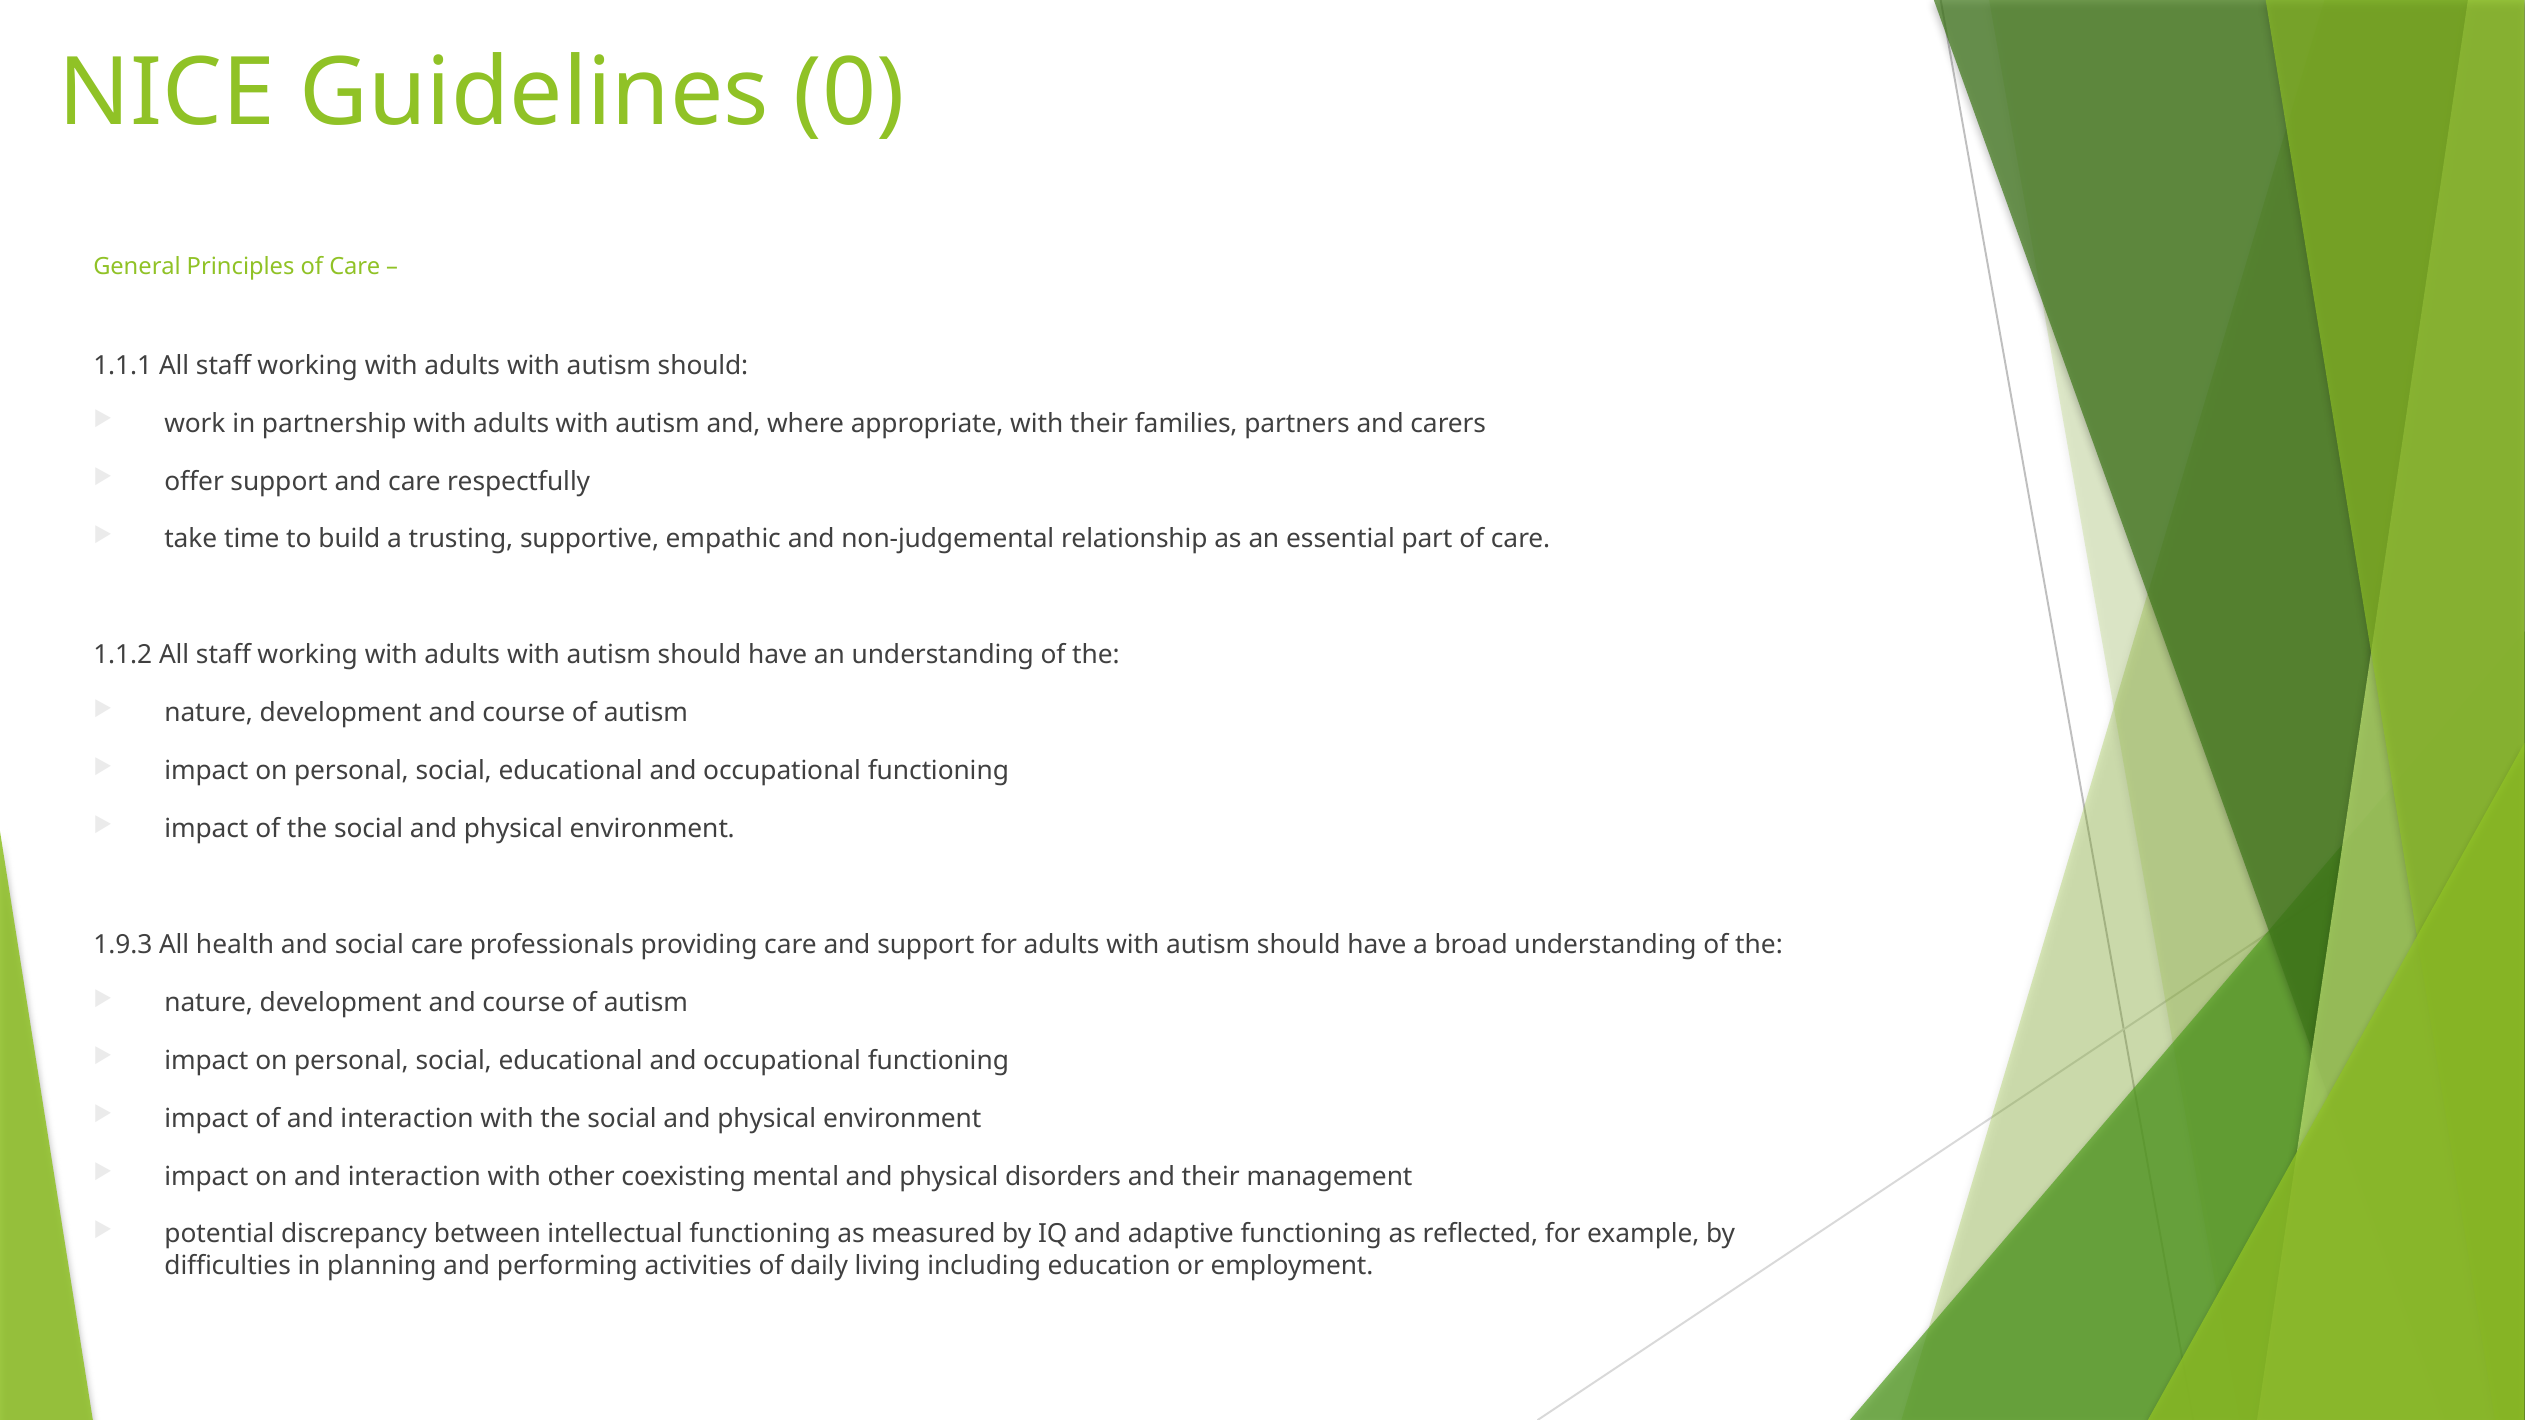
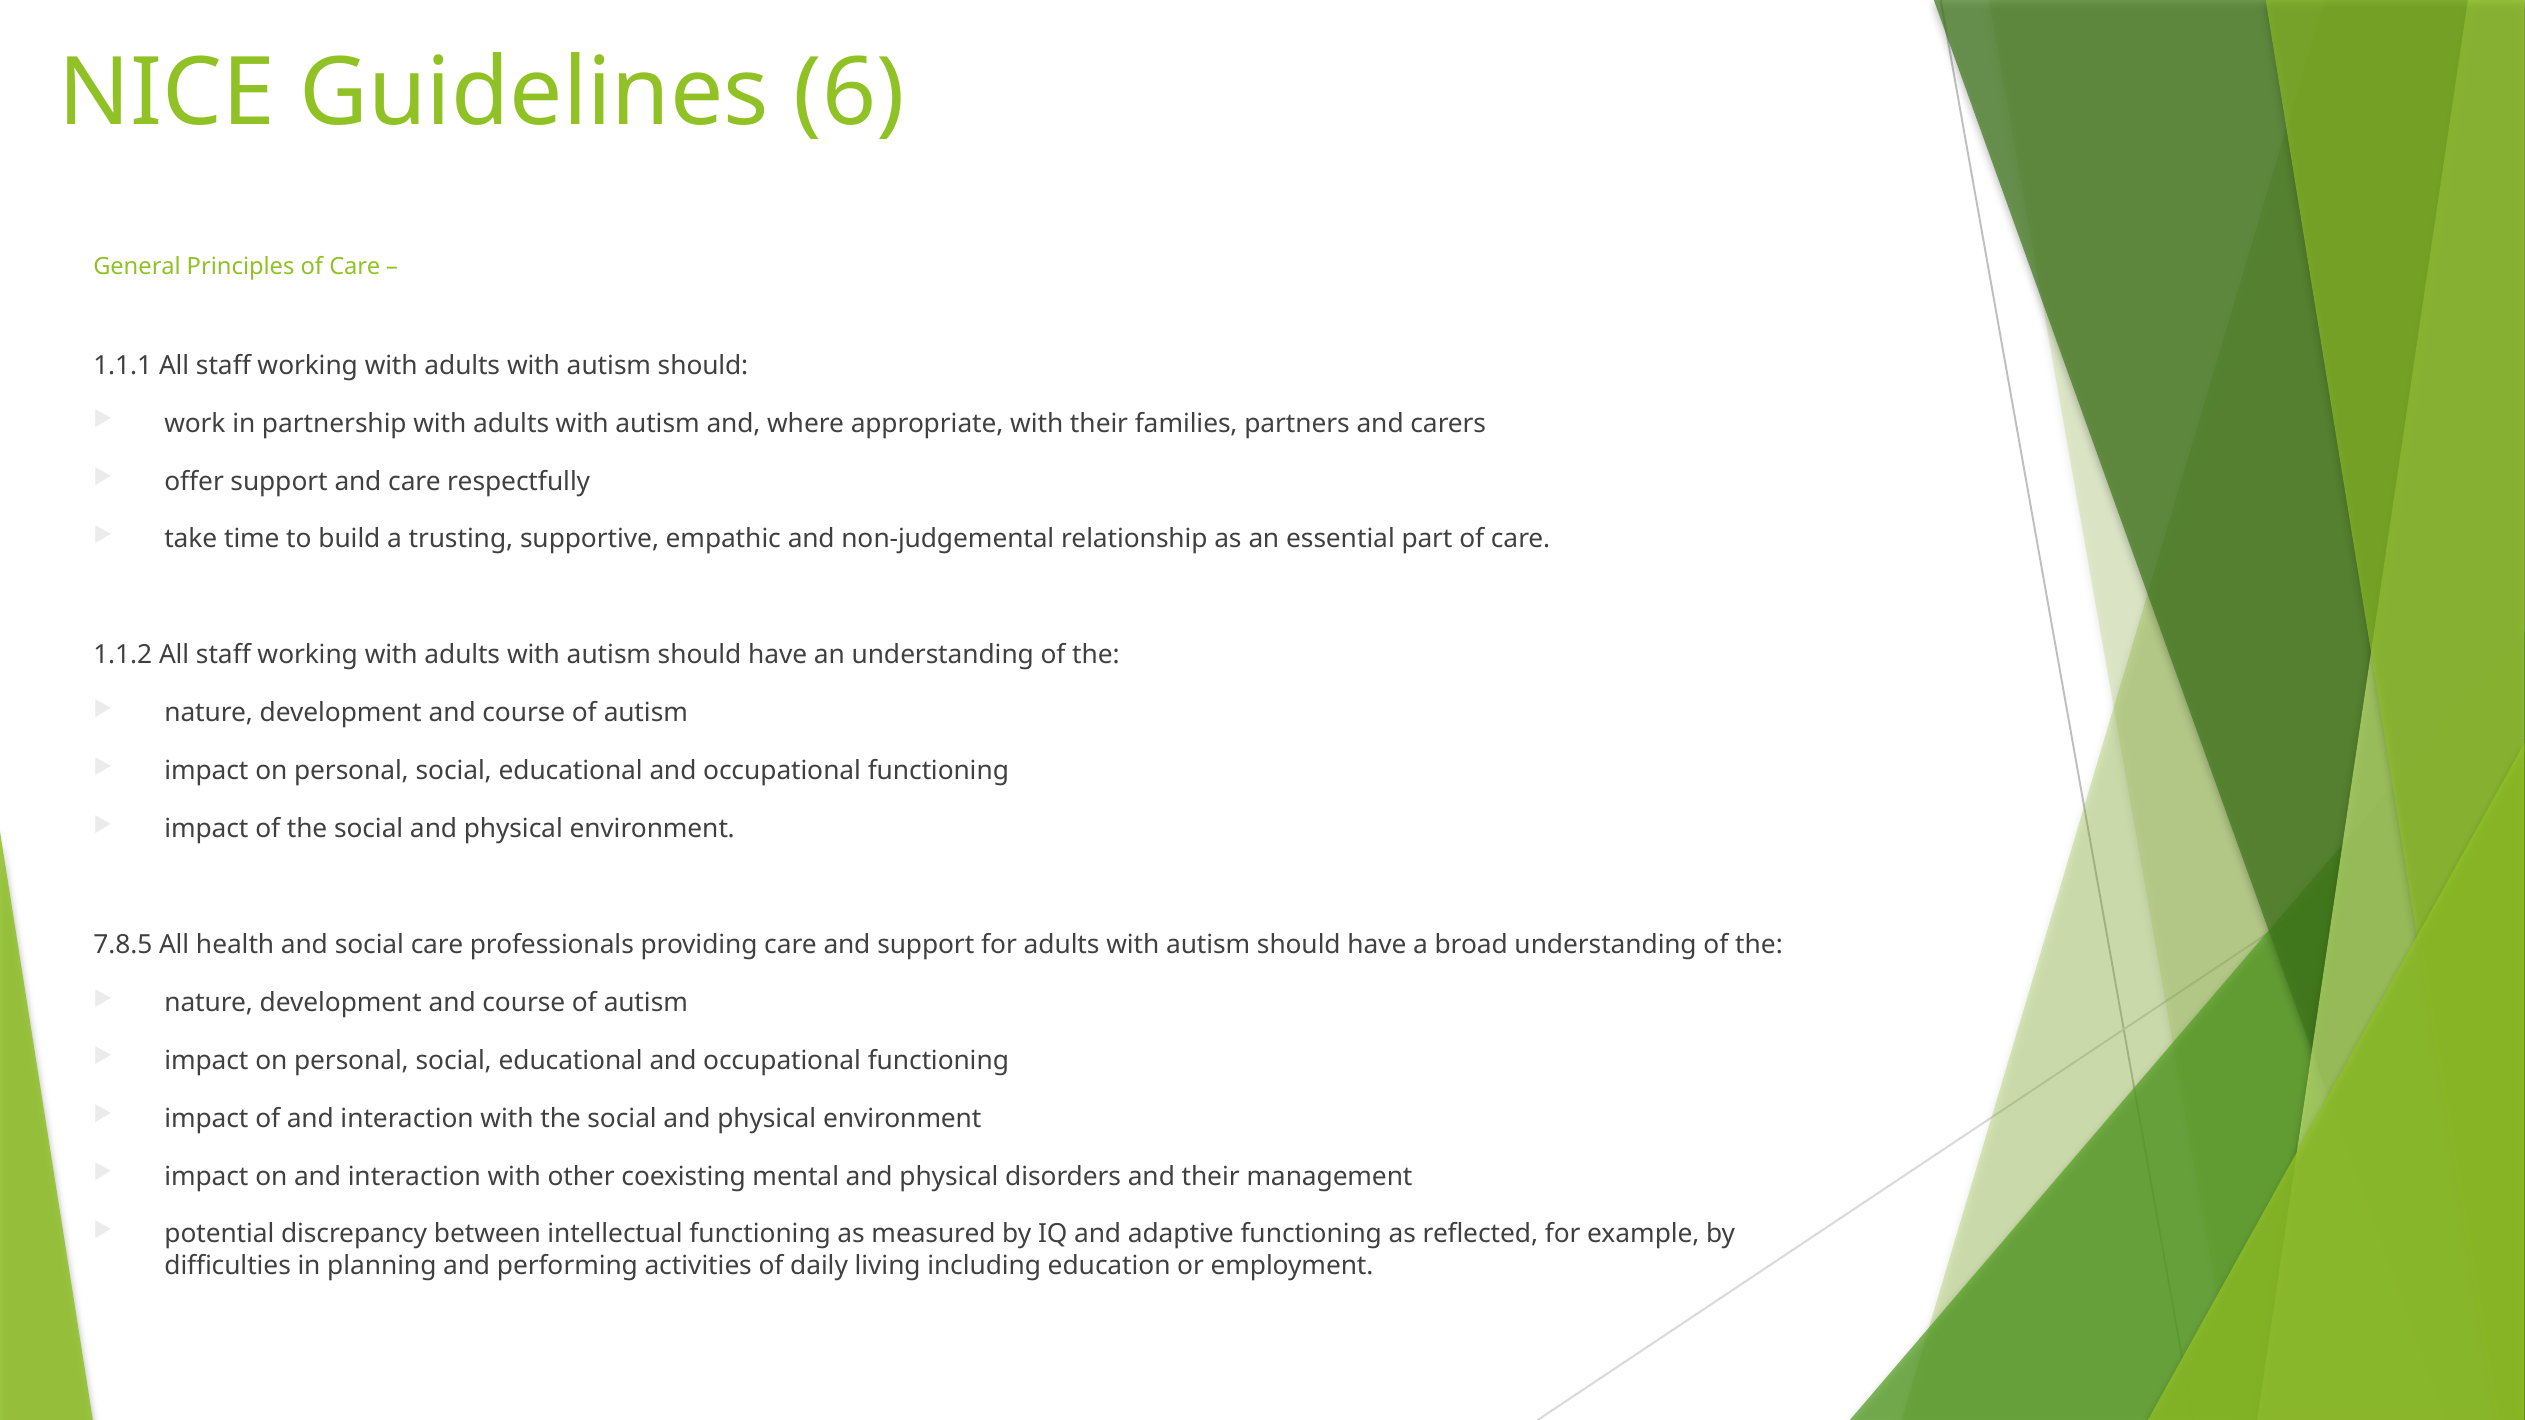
0: 0 -> 6
1.9.3: 1.9.3 -> 7.8.5
